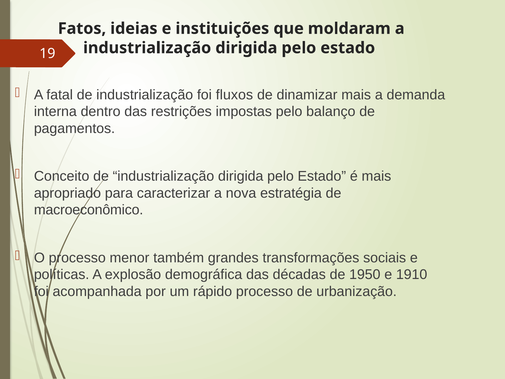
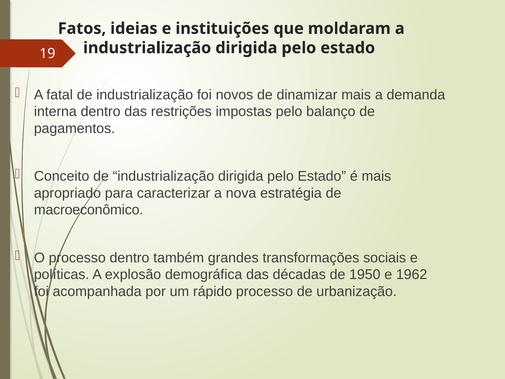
fluxos: fluxos -> novos
processo menor: menor -> dentro
1910: 1910 -> 1962
